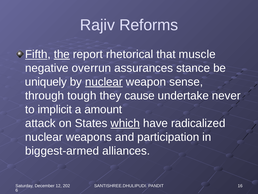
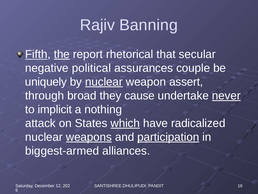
Reforms: Reforms -> Banning
muscle: muscle -> secular
overrun: overrun -> political
stance: stance -> couple
sense: sense -> assert
tough: tough -> broad
never underline: none -> present
amount: amount -> nothing
weapons underline: none -> present
participation underline: none -> present
